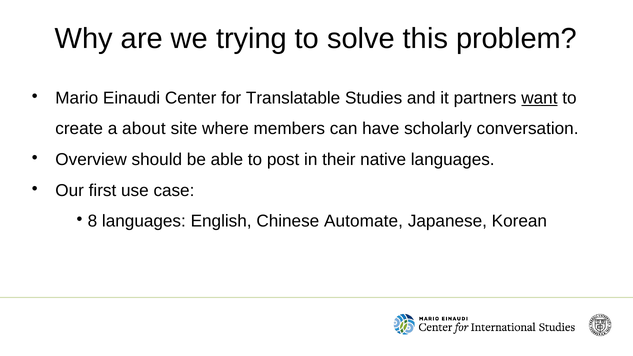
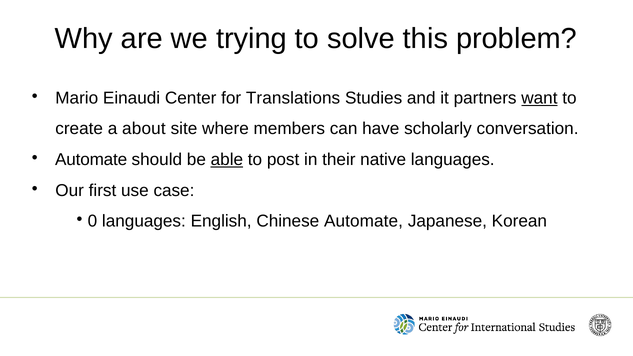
Translatable: Translatable -> Translations
Overview at (91, 160): Overview -> Automate
able underline: none -> present
8: 8 -> 0
